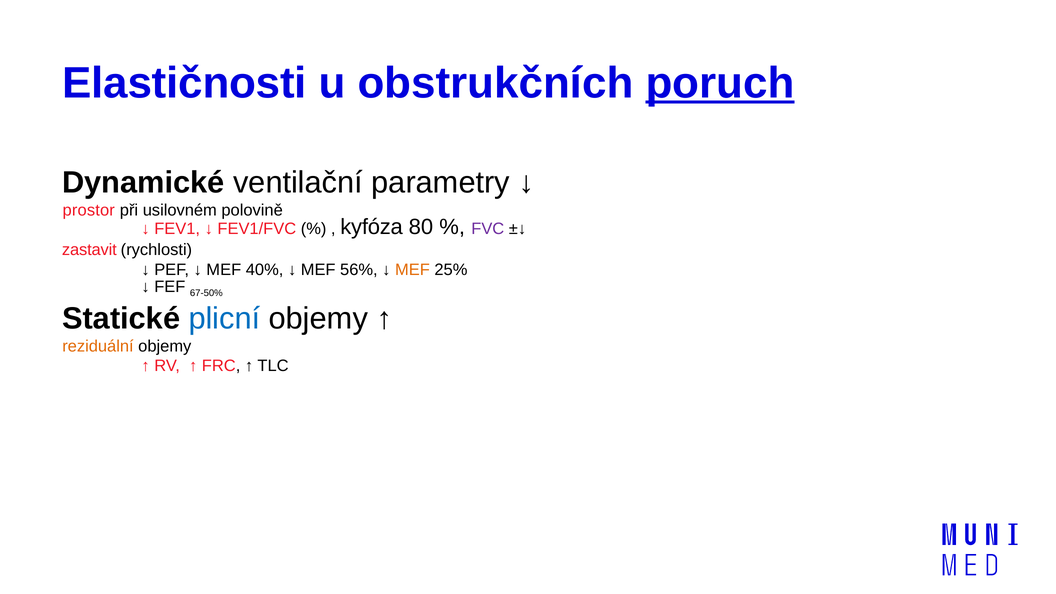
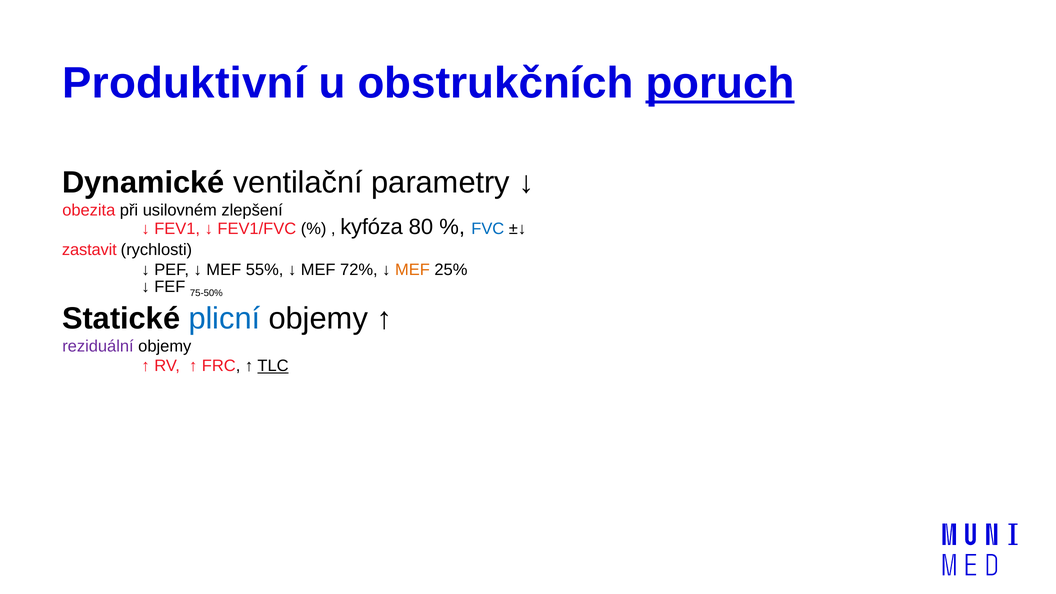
Elastičnosti: Elastičnosti -> Produktivní
prostor: prostor -> obezita
polovině: polovině -> zlepšení
FVC colour: purple -> blue
40%: 40% -> 55%
56%: 56% -> 72%
67-50%: 67-50% -> 75-50%
reziduální colour: orange -> purple
TLC underline: none -> present
